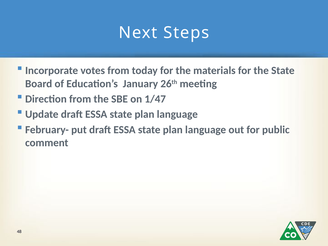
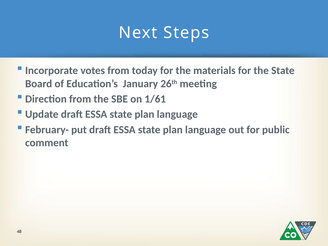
1/47: 1/47 -> 1/61
